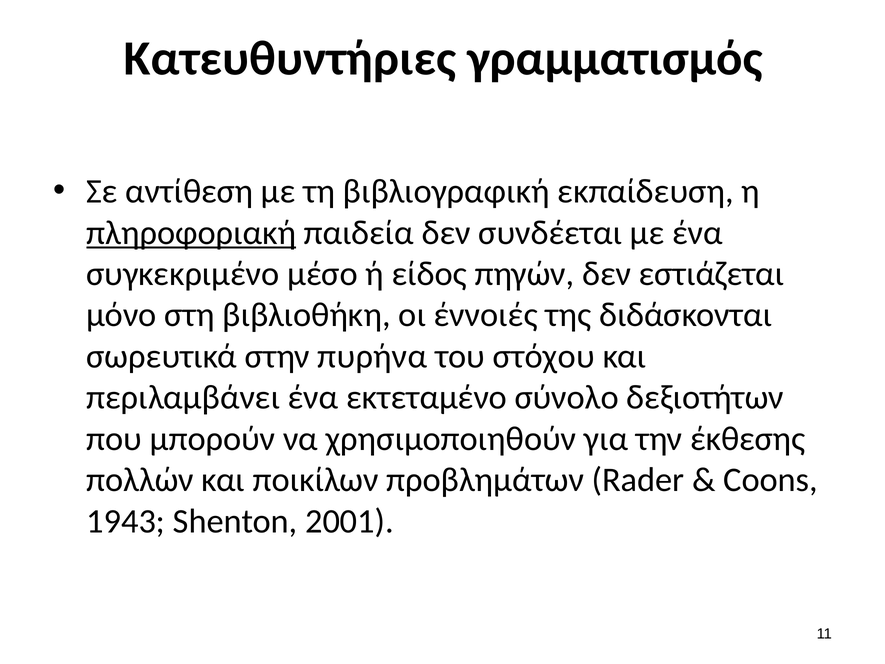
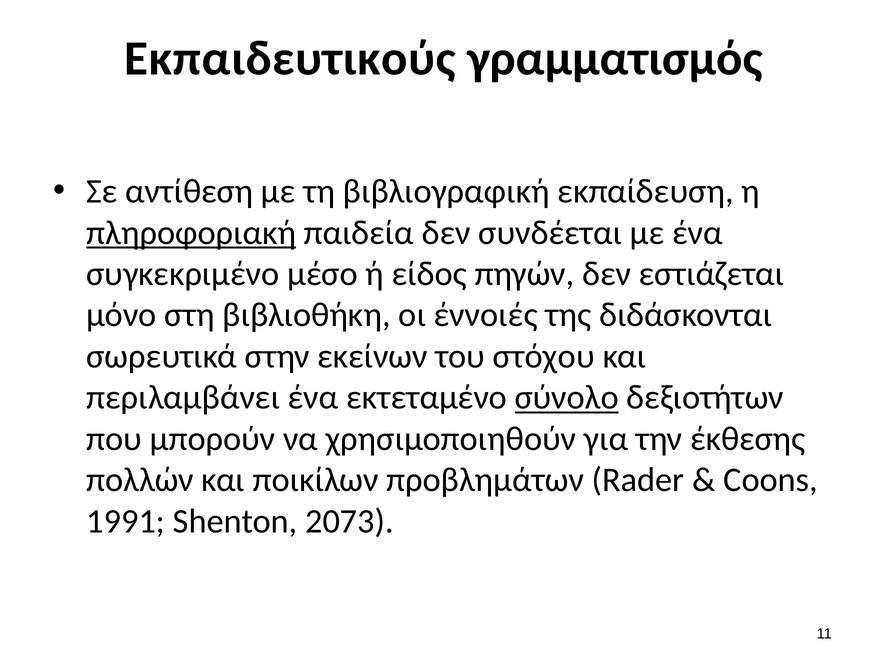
Κατευθυντήριες: Κατευθυντήριες -> Εκπαιδευτικούς
πυρήνα: πυρήνα -> εκείνων
σύνολο underline: none -> present
1943: 1943 -> 1991
2001: 2001 -> 2073
